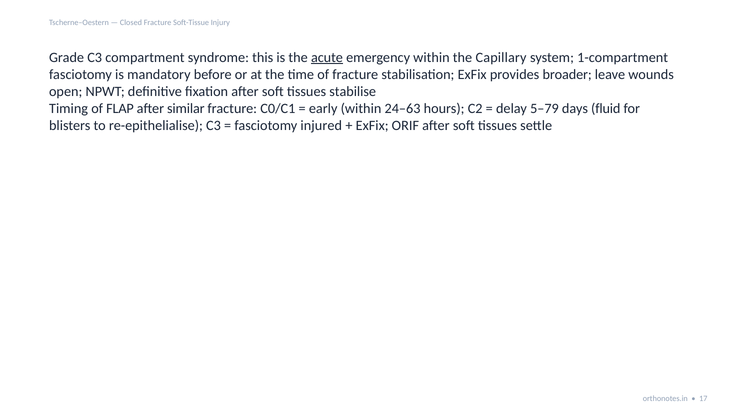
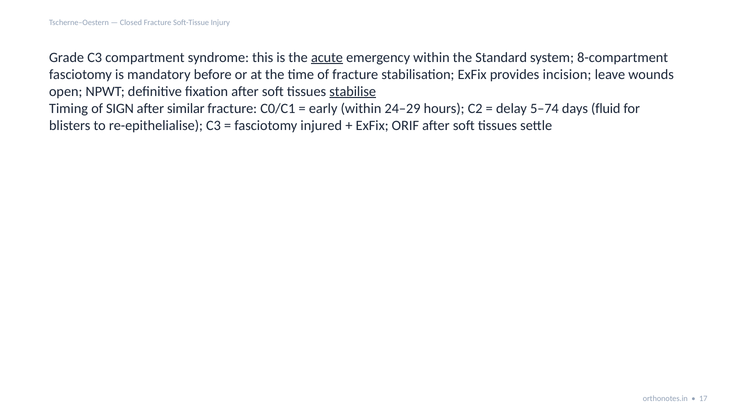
Capillary: Capillary -> Standard
1-compartment: 1-compartment -> 8-compartment
broader: broader -> incision
stabilise underline: none -> present
FLAP: FLAP -> SIGN
24–63: 24–63 -> 24–29
5–79: 5–79 -> 5–74
